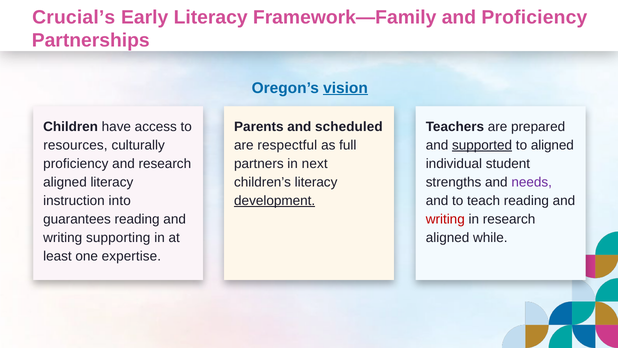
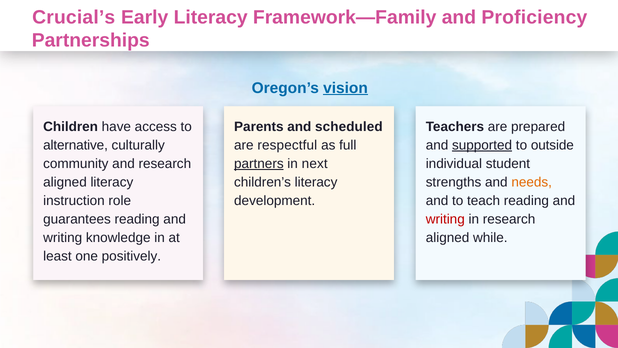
resources: resources -> alternative
to aligned: aligned -> outside
proficiency at (76, 164): proficiency -> community
partners underline: none -> present
needs colour: purple -> orange
into: into -> role
development underline: present -> none
supporting: supporting -> knowledge
expertise: expertise -> positively
